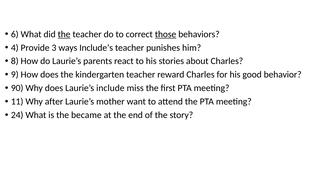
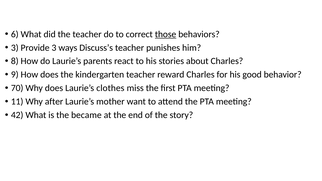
the at (64, 34) underline: present -> none
4 at (15, 48): 4 -> 3
Include’s: Include’s -> Discuss’s
90: 90 -> 70
include: include -> clothes
24: 24 -> 42
